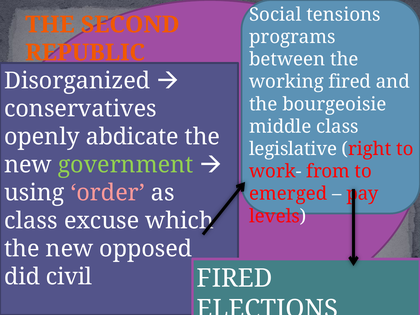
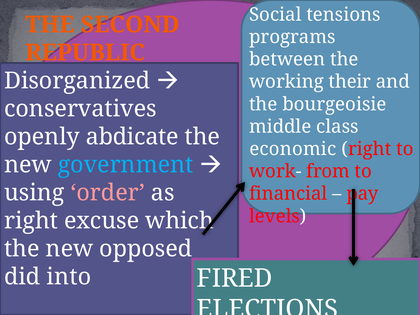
working fired: fired -> their
legislative: legislative -> economic
government colour: light green -> light blue
emerged: emerged -> financial
class at (31, 221): class -> right
civil: civil -> into
